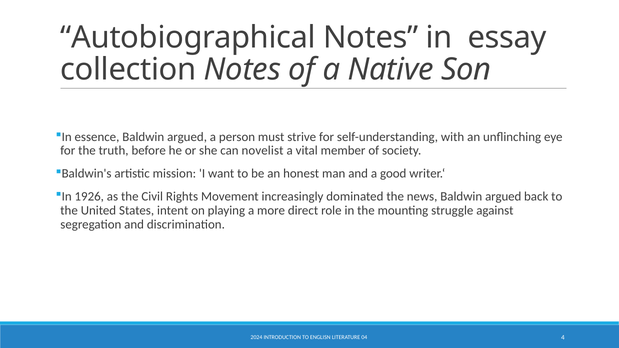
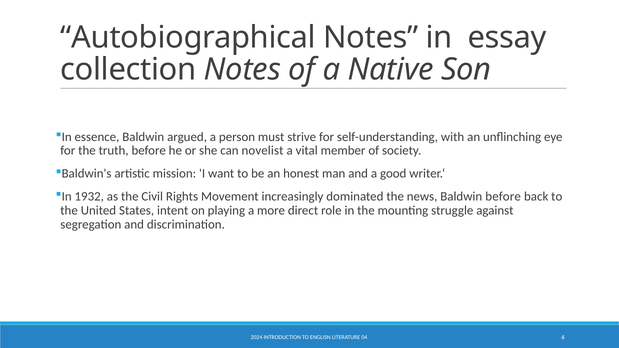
1926: 1926 -> 1932
news Baldwin argued: argued -> before
